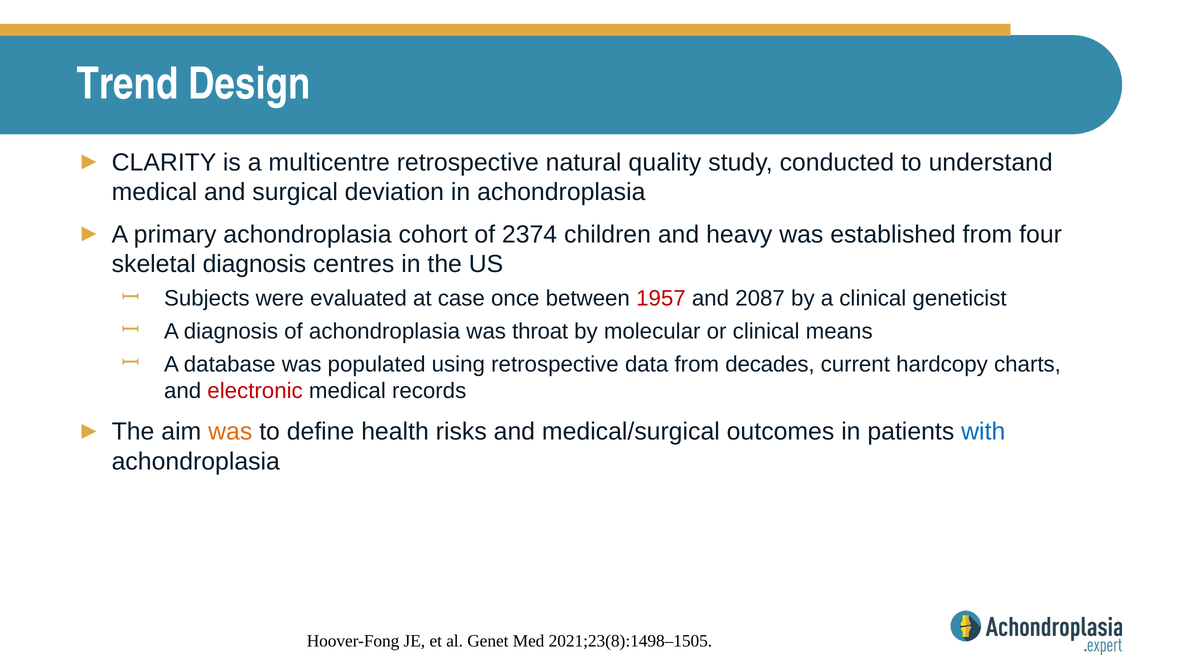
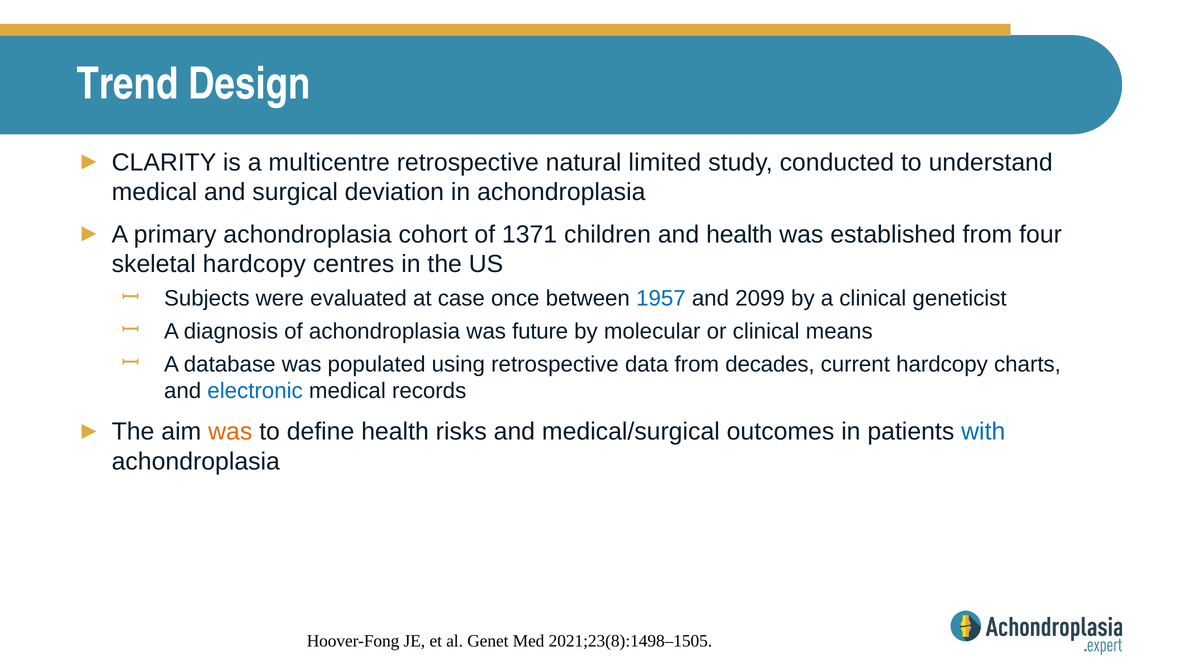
quality: quality -> limited
2374: 2374 -> 1371
and heavy: heavy -> health
skeletal diagnosis: diagnosis -> hardcopy
1957 colour: red -> blue
2087: 2087 -> 2099
throat: throat -> future
electronic colour: red -> blue
